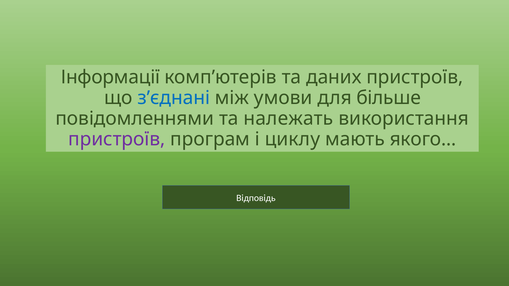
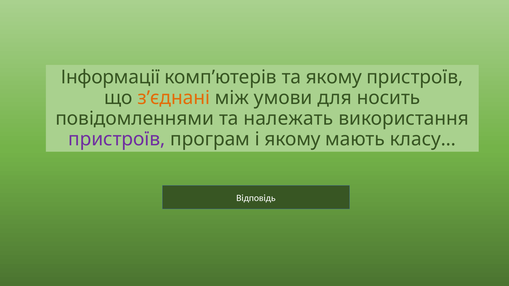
та даних: даних -> якому
з’єднані colour: blue -> orange
більше: більше -> носить
і циклу: циклу -> якому
якого…: якого… -> класу…
